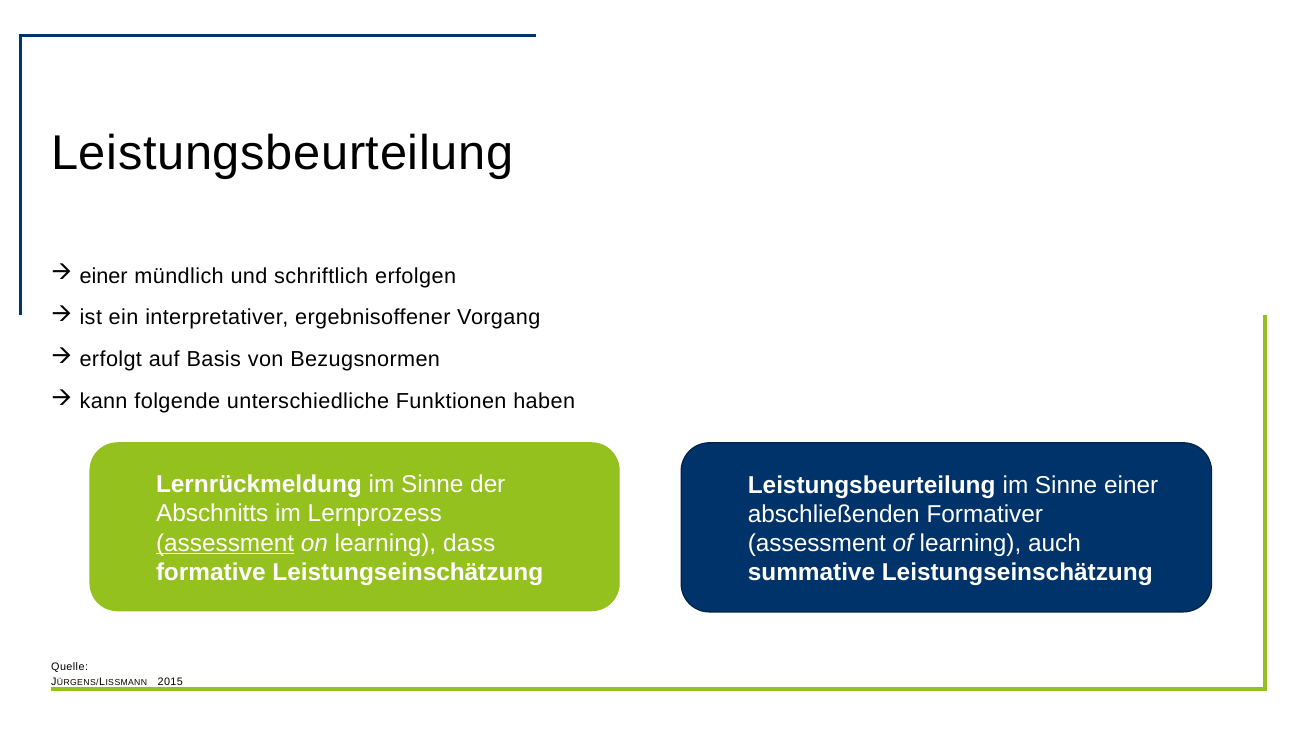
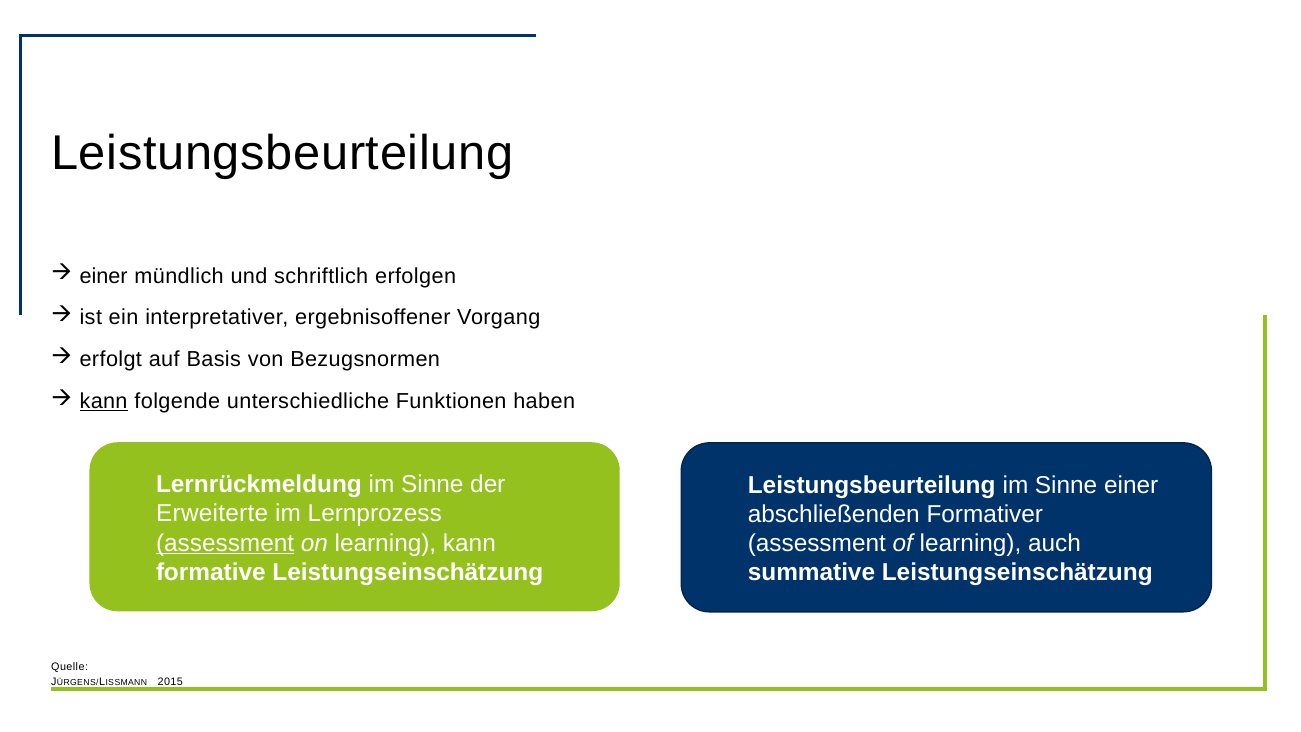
kann at (104, 401) underline: none -> present
Abschnitts: Abschnitts -> Erweiterte
learning dass: dass -> kann
